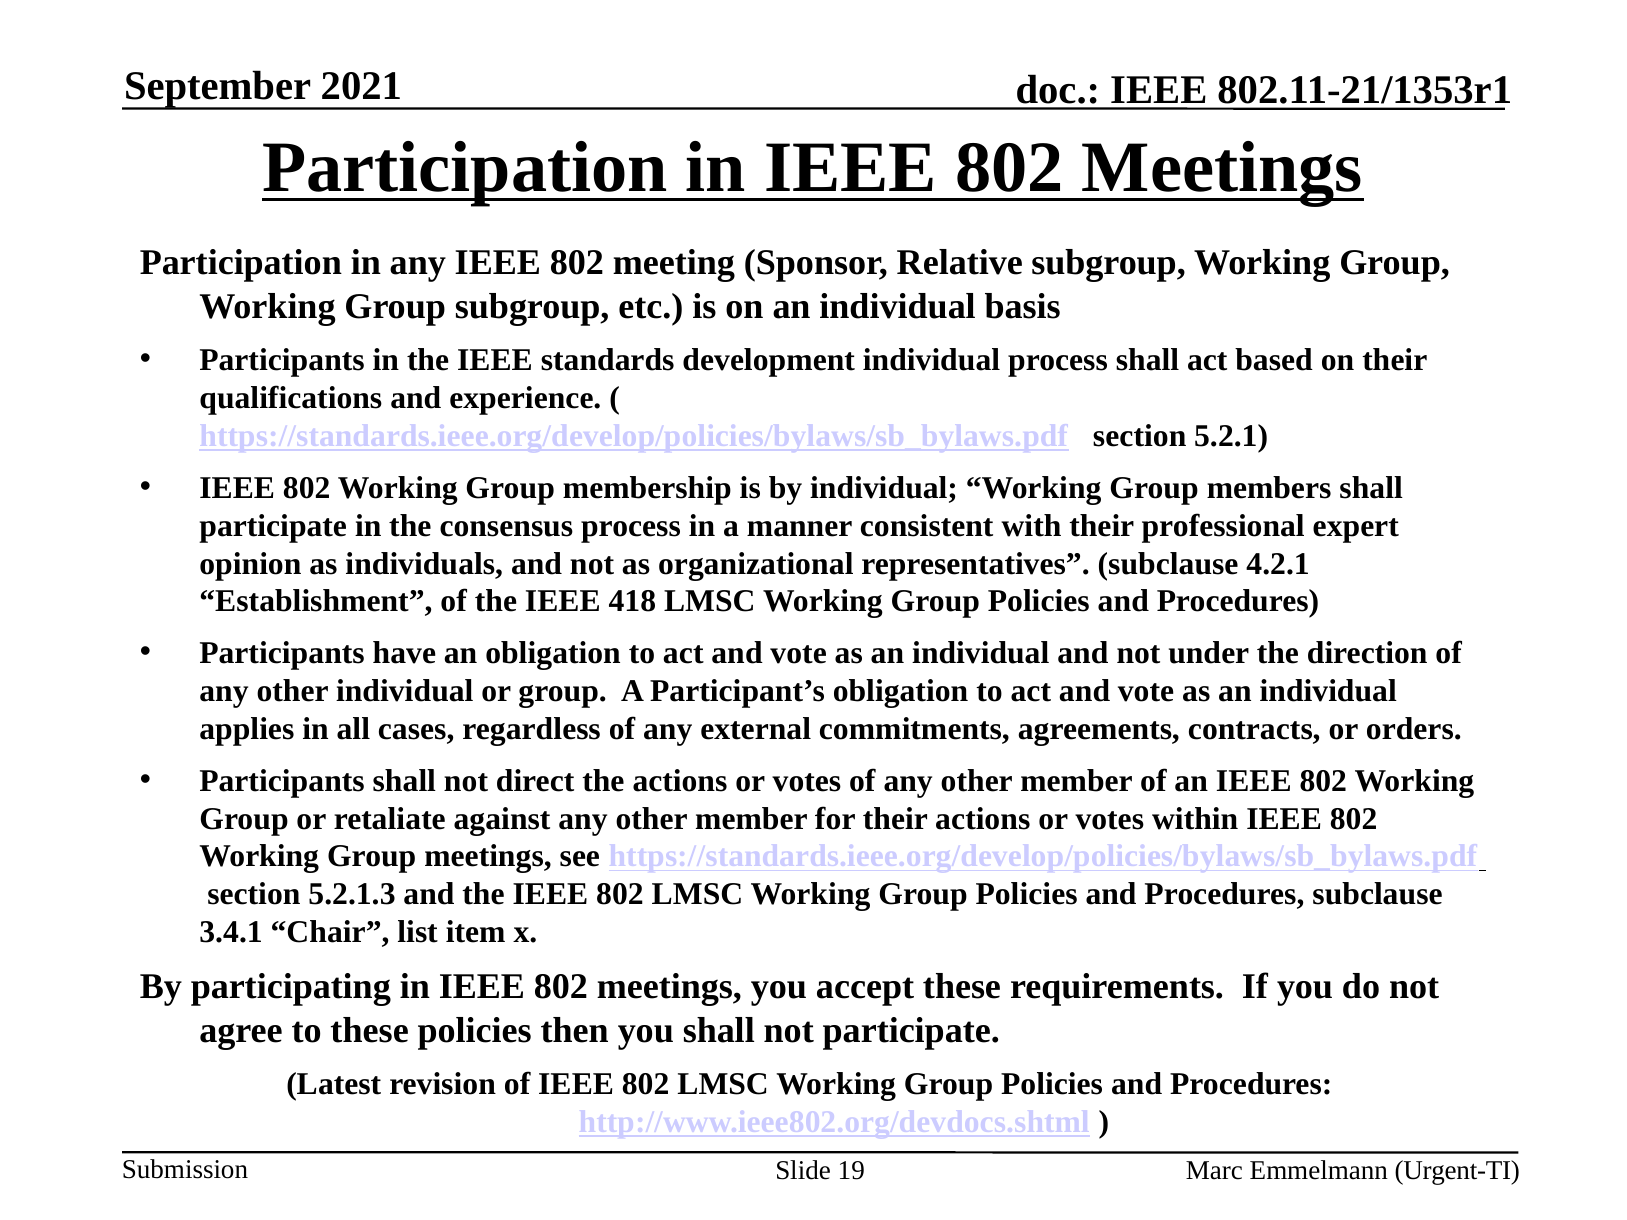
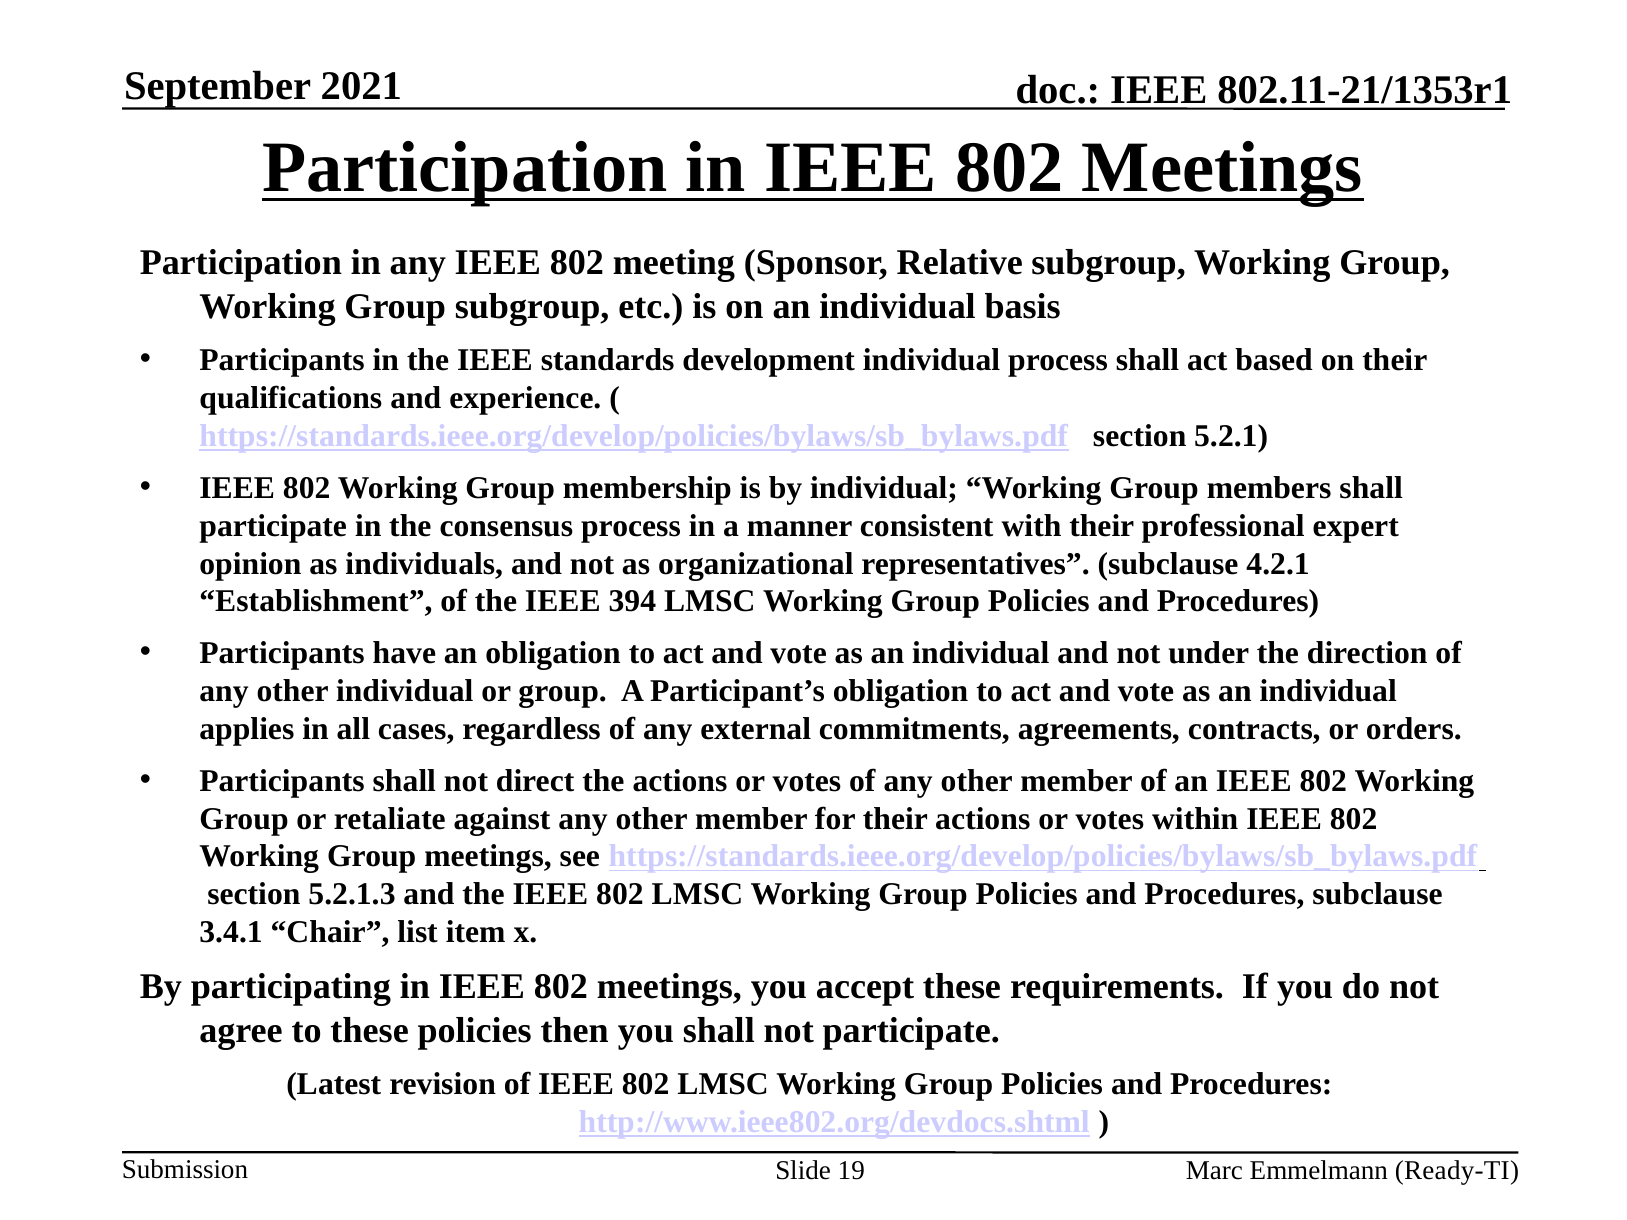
418: 418 -> 394
Urgent-TI: Urgent-TI -> Ready-TI
